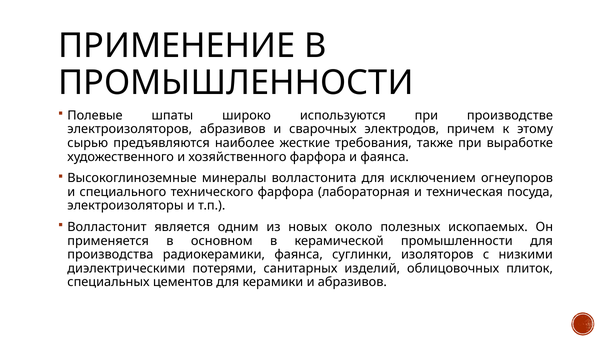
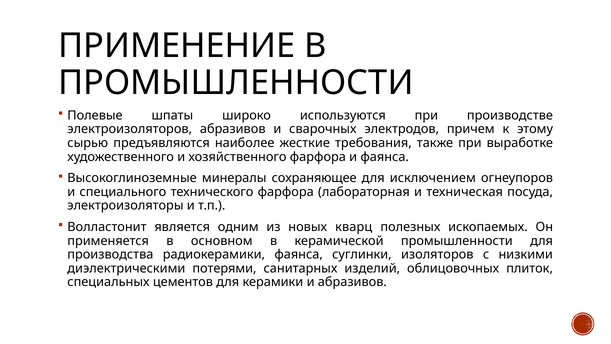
волластонита: волластонита -> сохраняющее
около: около -> кварц
